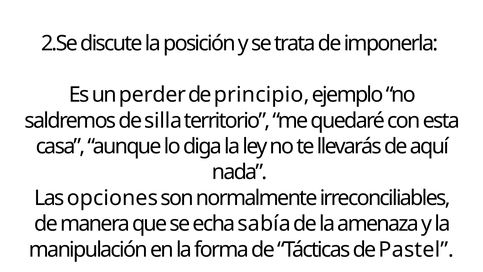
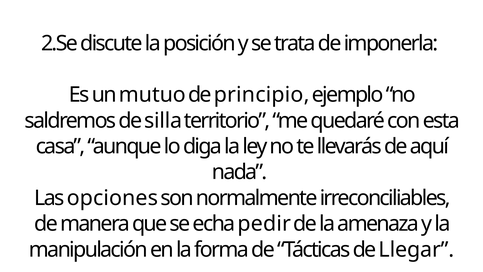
perder: perder -> mutuo
sabía: sabía -> pedir
Pastel: Pastel -> Llegar
